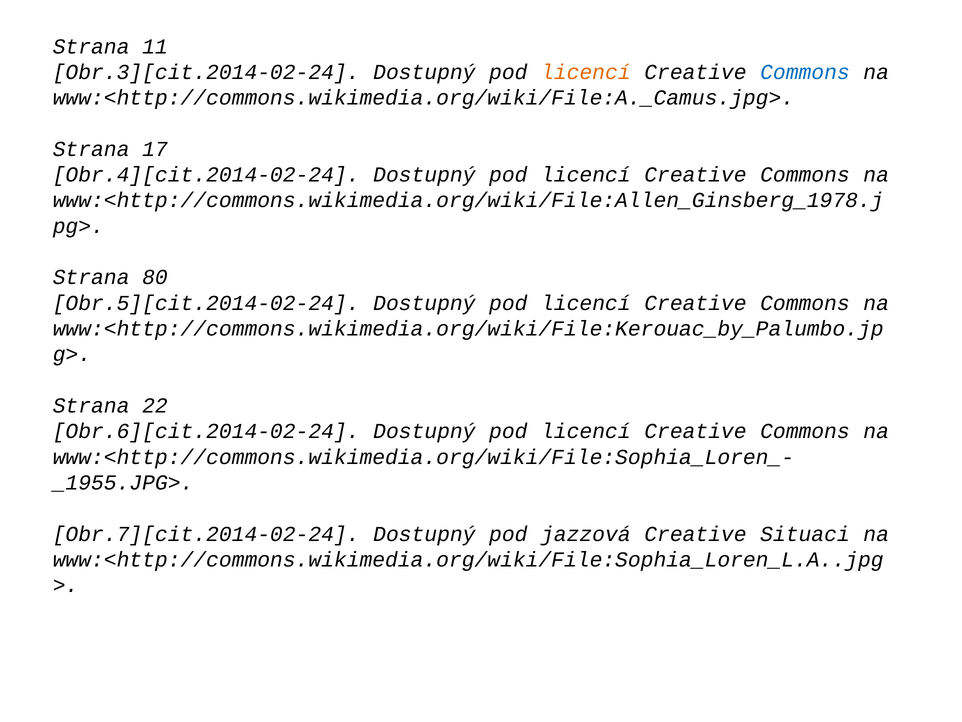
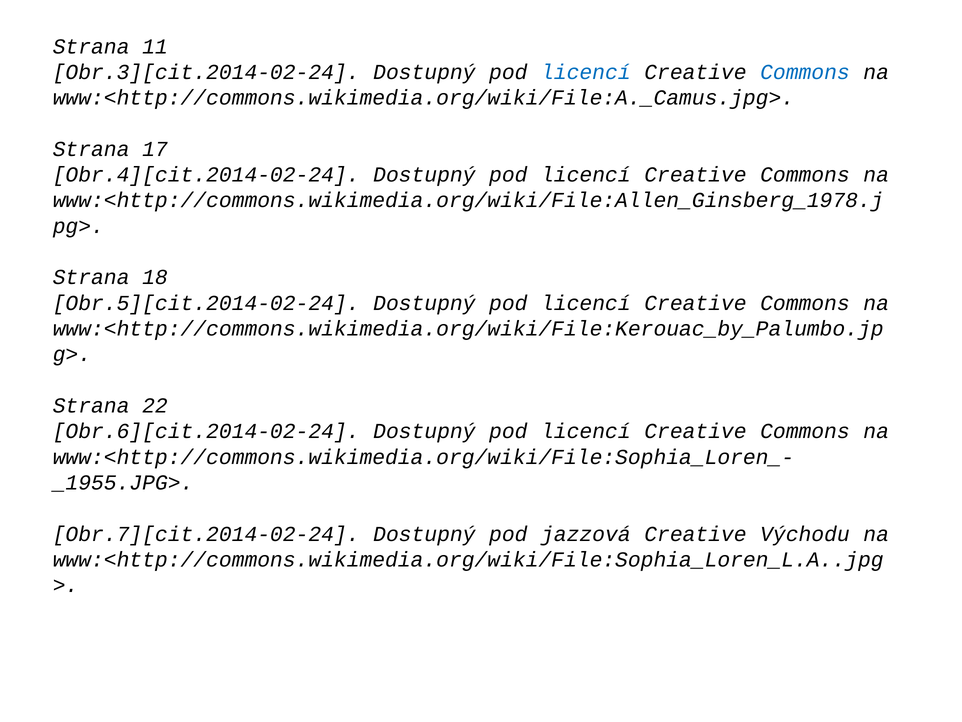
licencí at (586, 72) colour: orange -> blue
80: 80 -> 18
Situaci: Situaci -> Východu
